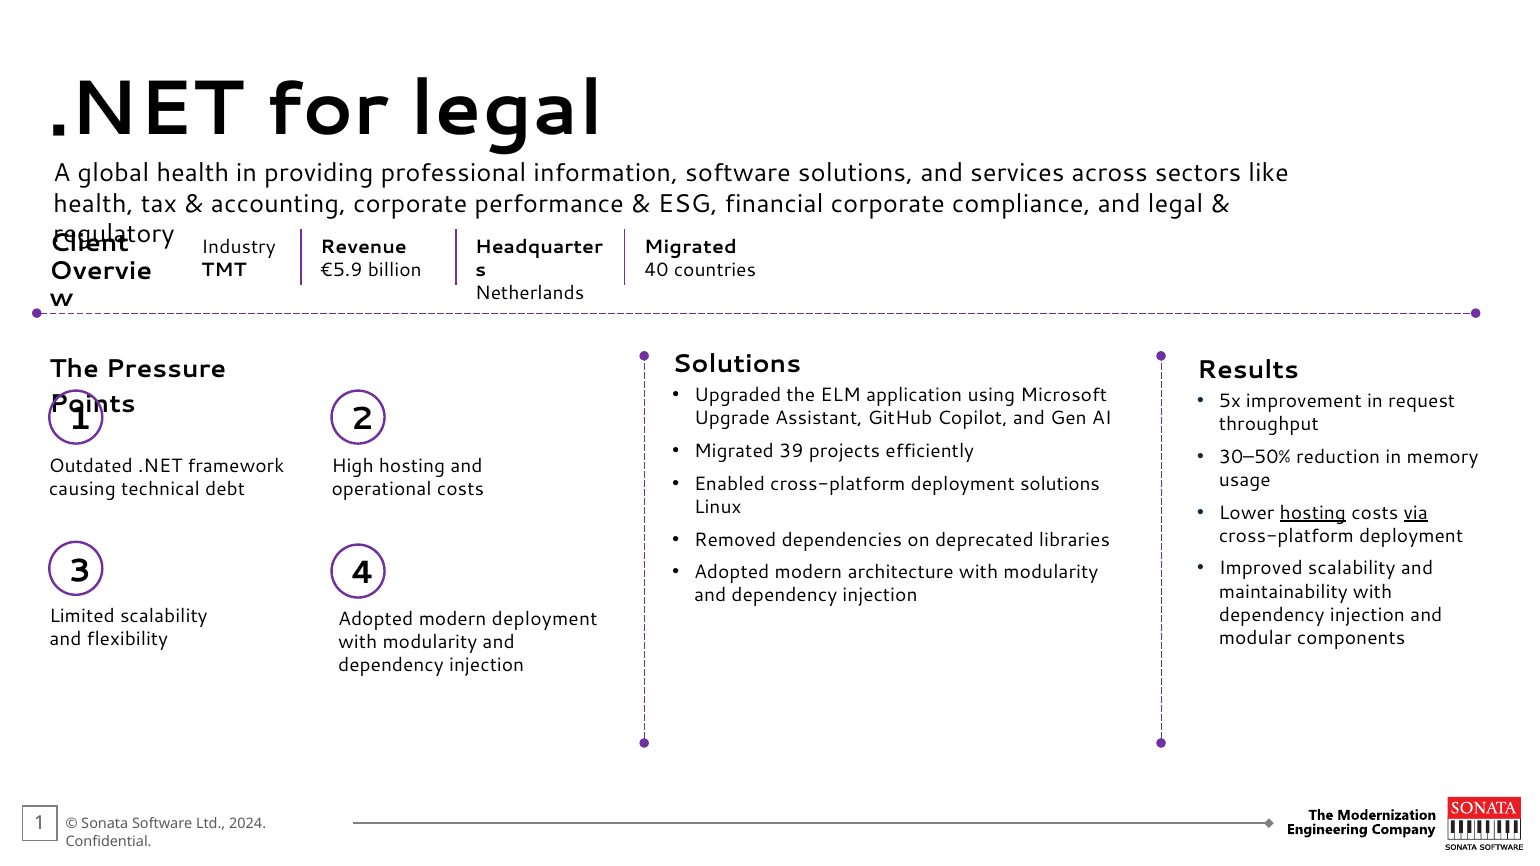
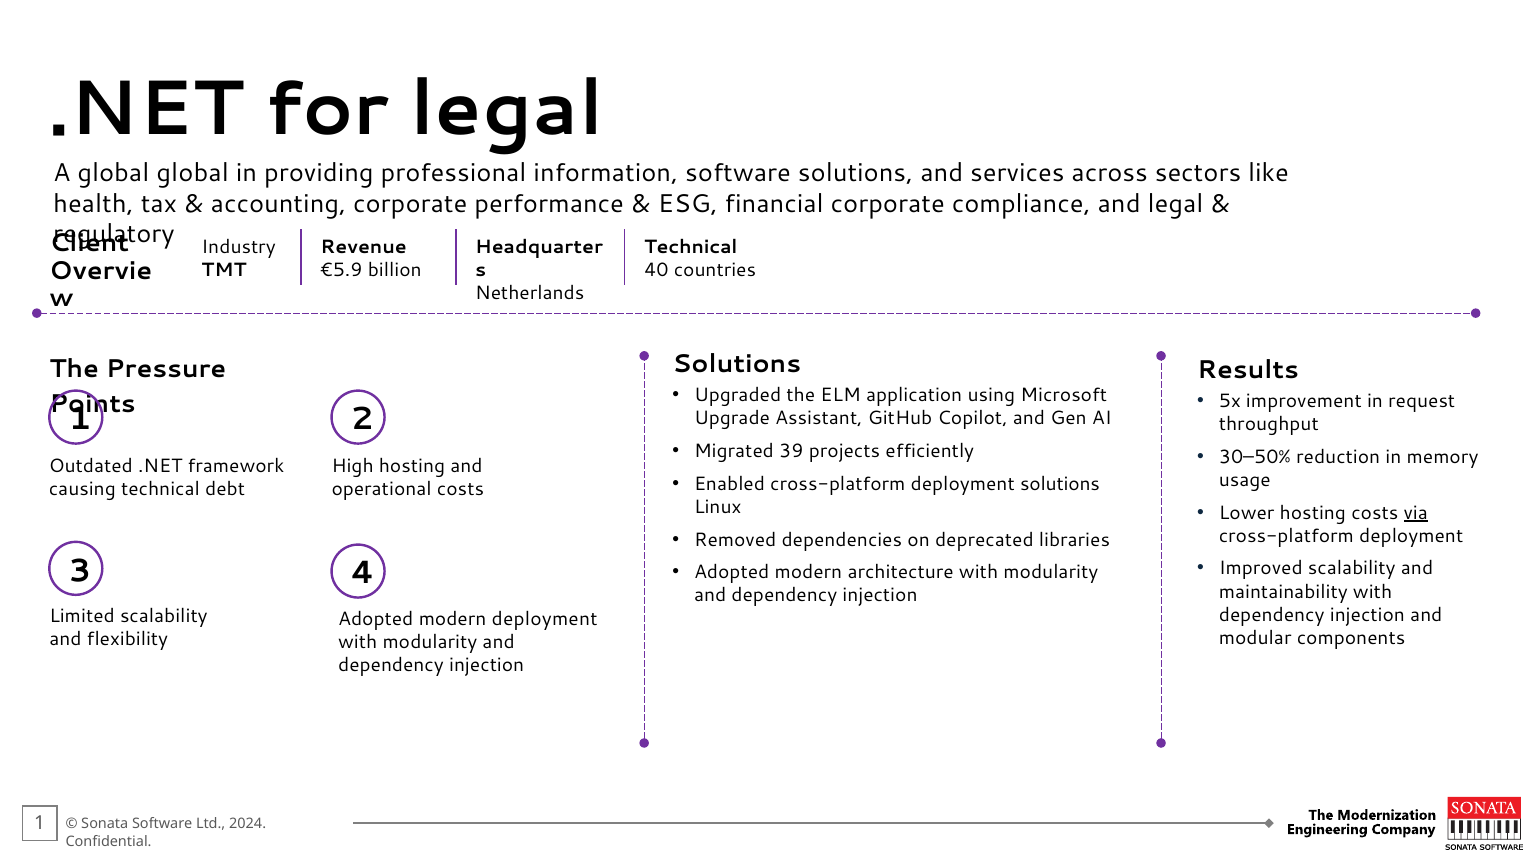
global health: health -> global
Migrated at (691, 247): Migrated -> Technical
hosting at (1313, 513) underline: present -> none
